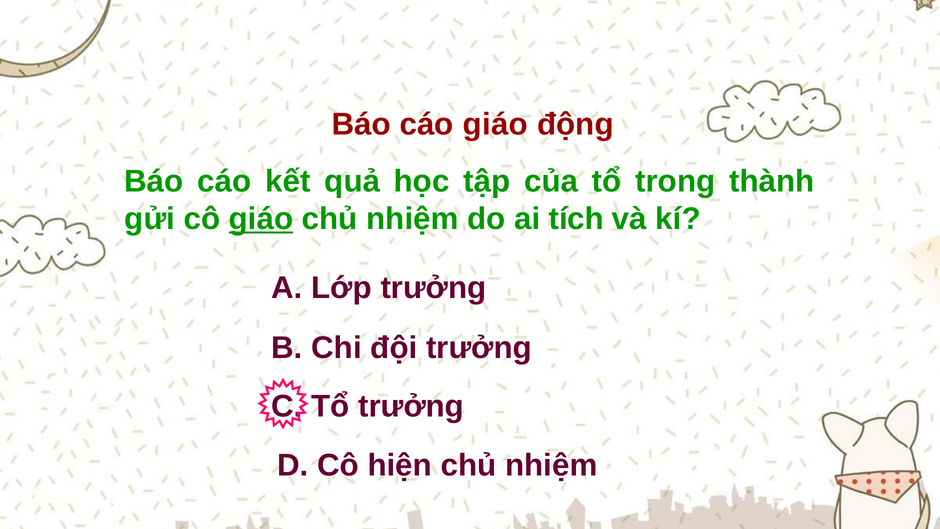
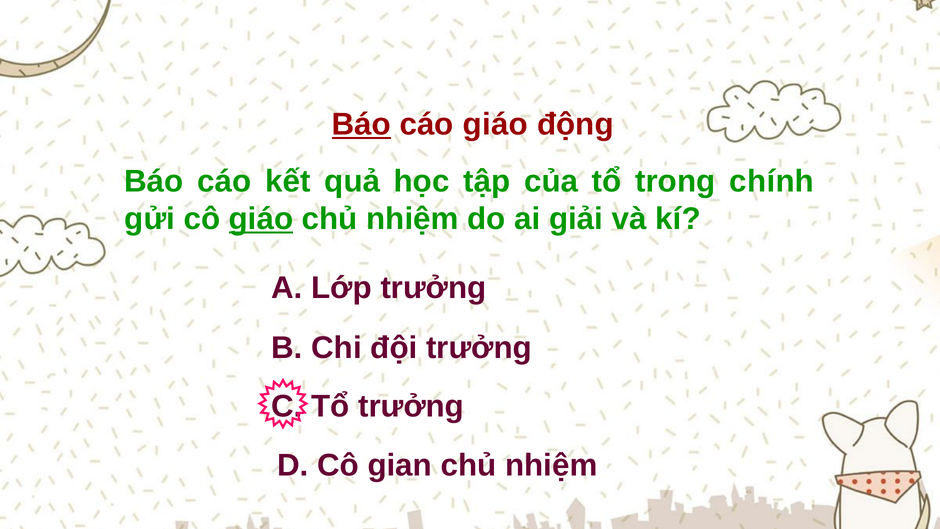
Báo at (361, 124) underline: none -> present
thành: thành -> chính
tích: tích -> giải
hiện: hiện -> gian
